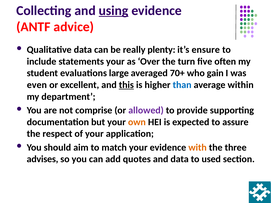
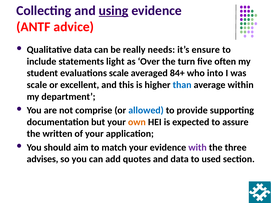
plenty: plenty -> needs
statements your: your -> light
evaluations large: large -> scale
70+: 70+ -> 84+
gain: gain -> into
even at (37, 85): even -> scale
this underline: present -> none
allowed colour: purple -> blue
respect: respect -> written
with colour: orange -> purple
